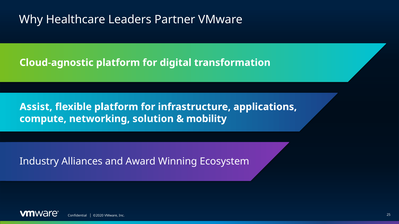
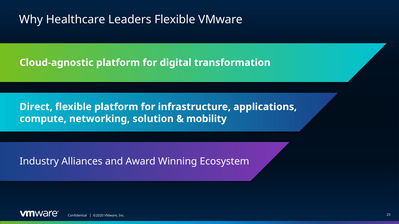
Leaders Partner: Partner -> Flexible
Assist: Assist -> Direct
